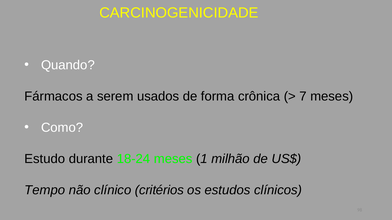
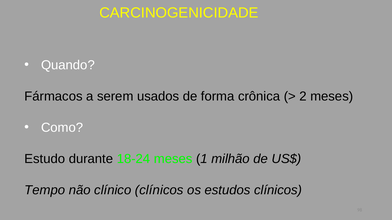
7: 7 -> 2
clínico critérios: critérios -> clínicos
